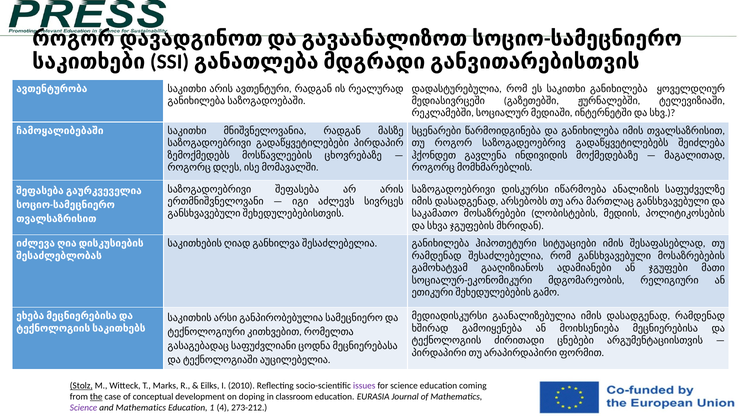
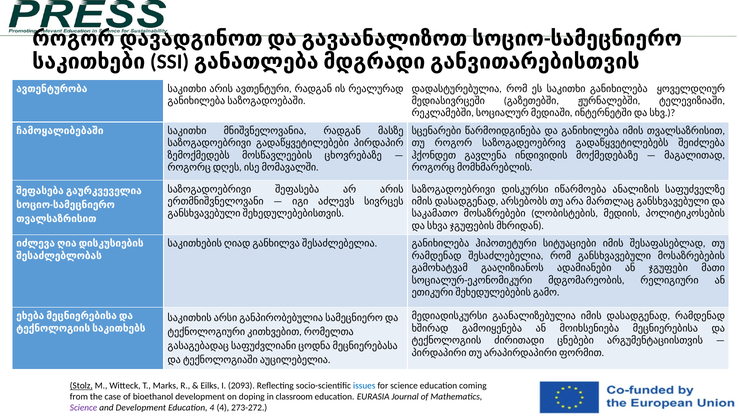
2010: 2010 -> 2093
issues colour: purple -> blue
the underline: present -> none
conceptual: conceptual -> bioethanol
and Mathematics: Mathematics -> Development
Education 1: 1 -> 4
273-212: 273-212 -> 273-272
